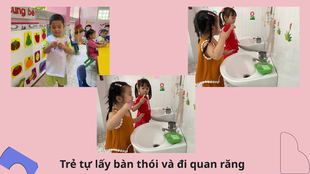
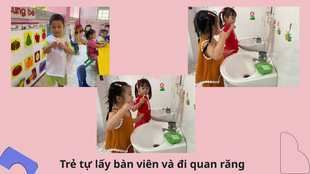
thói: thói -> viên
